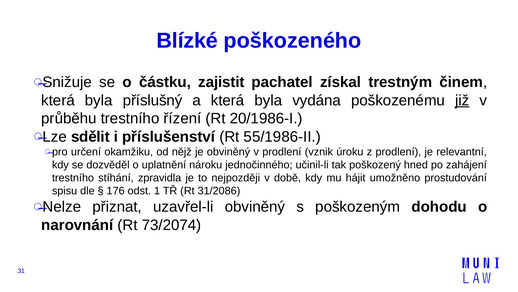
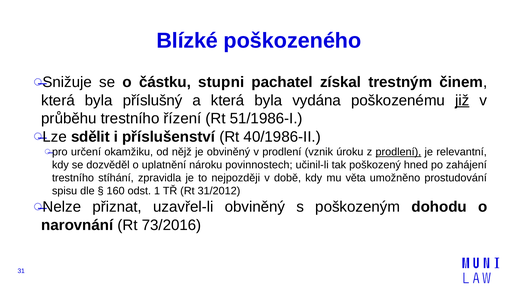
zajistit: zajistit -> stupni
20/1986-I: 20/1986-I -> 51/1986-I
55/1986-II: 55/1986-II -> 40/1986-II
prodlení at (398, 152) underline: none -> present
jednočinného: jednočinného -> povinnostech
hájit: hájit -> věta
176: 176 -> 160
31/2086: 31/2086 -> 31/2012
73/2074: 73/2074 -> 73/2016
